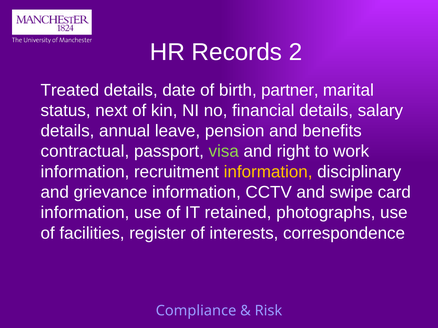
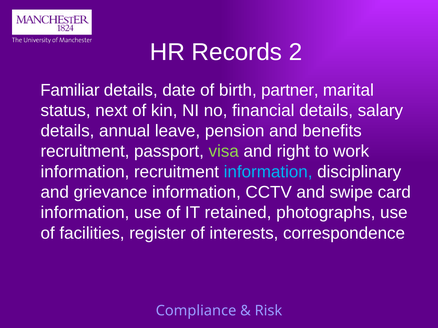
Treated: Treated -> Familiar
contractual at (85, 152): contractual -> recruitment
information at (268, 172) colour: yellow -> light blue
